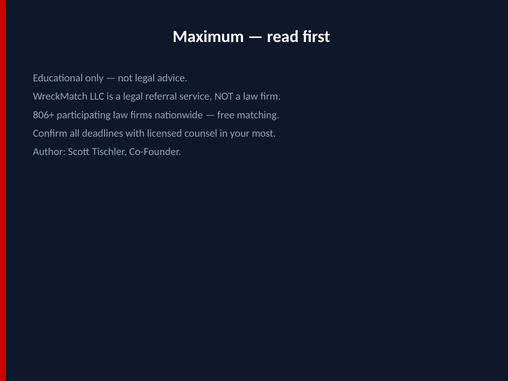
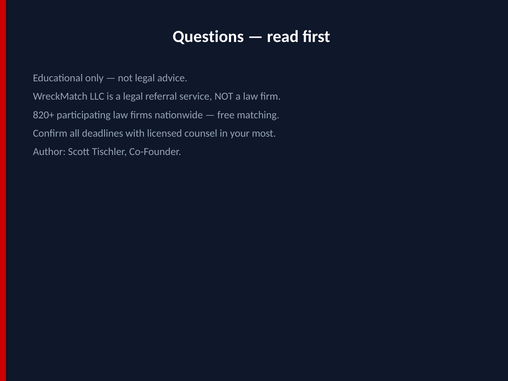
Maximum: Maximum -> Questions
806+: 806+ -> 820+
